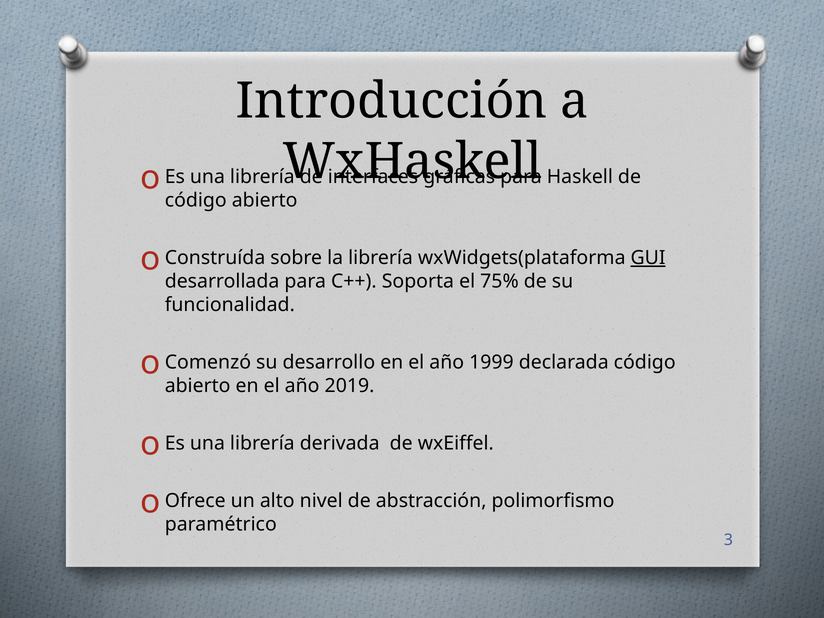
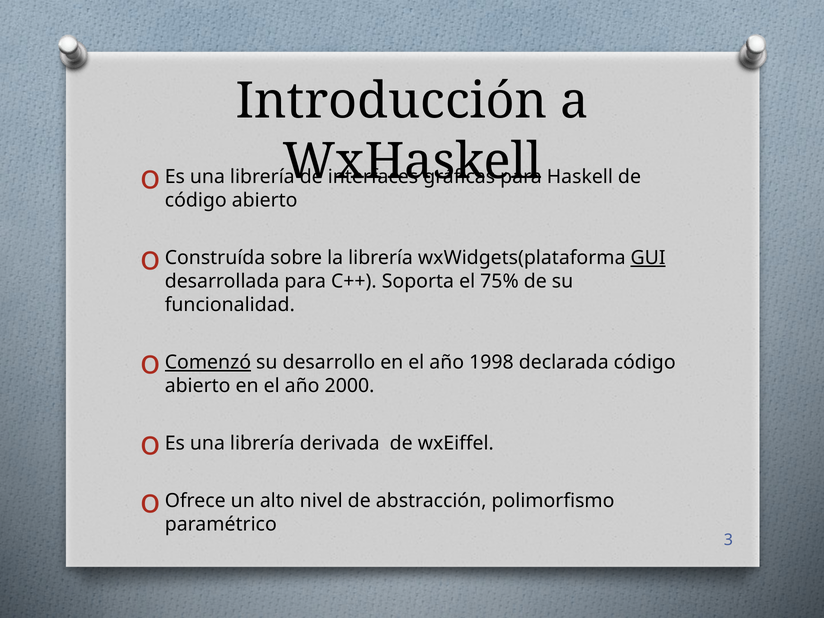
Comenzó underline: none -> present
1999: 1999 -> 1998
2019: 2019 -> 2000
